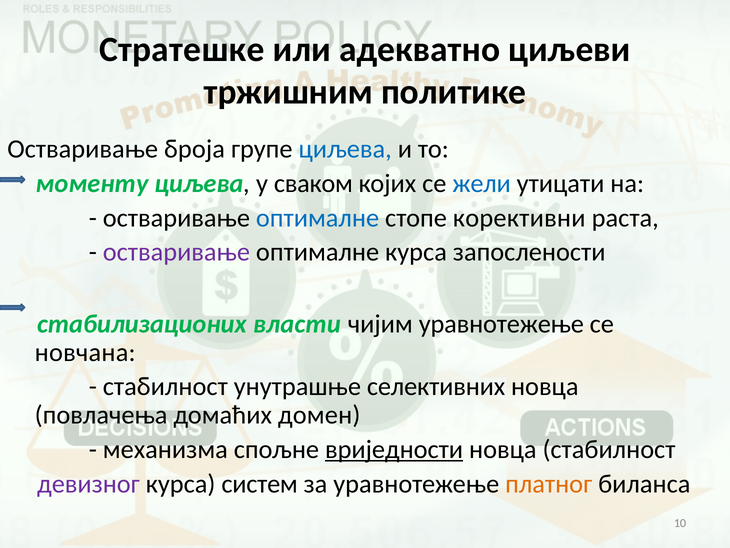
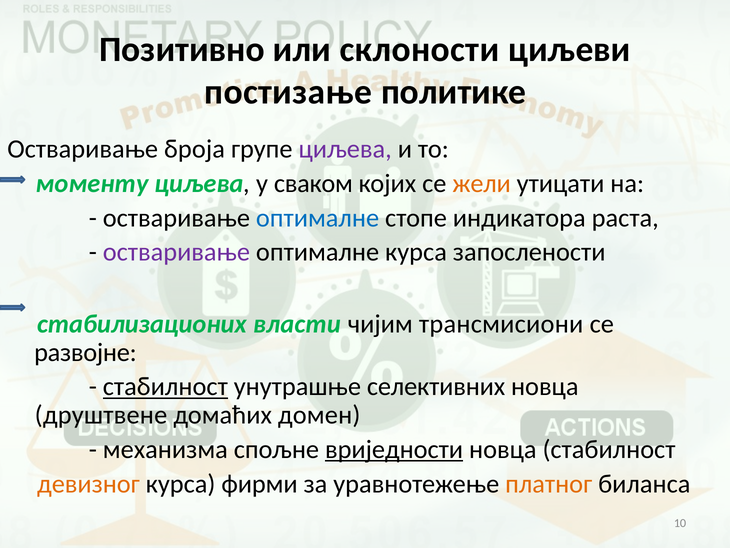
Стратешке: Стратешке -> Позитивно
адекватно: адекватно -> склоности
тржишним: тржишним -> постизање
циљева at (345, 149) colour: blue -> purple
жели colour: blue -> orange
корективни: корективни -> индикатора
чијим уравнотежење: уравнотежење -> трансмисиони
новчана: новчана -> развојне
стабилност at (165, 386) underline: none -> present
повлачења: повлачења -> друштвене
девизног colour: purple -> orange
систем: систем -> фирми
